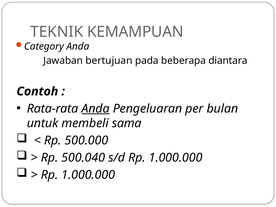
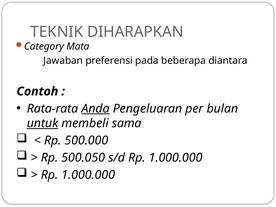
KEMAMPUAN: KEMAMPUAN -> DIHARAPKAN
Category Anda: Anda -> Mata
bertujuan: bertujuan -> preferensi
untuk underline: none -> present
500.040: 500.040 -> 500.050
